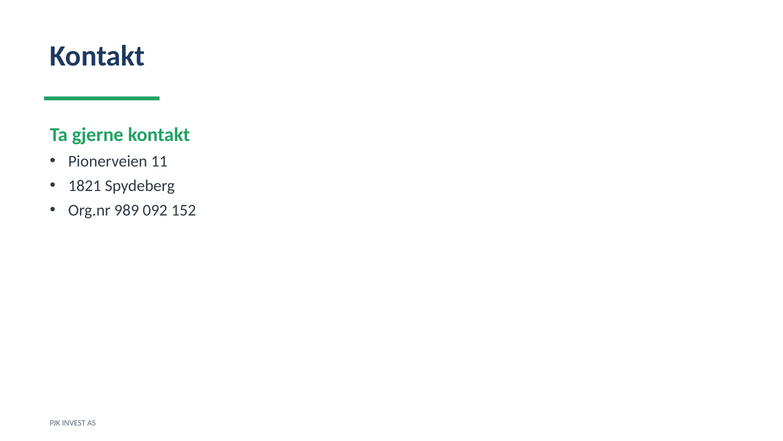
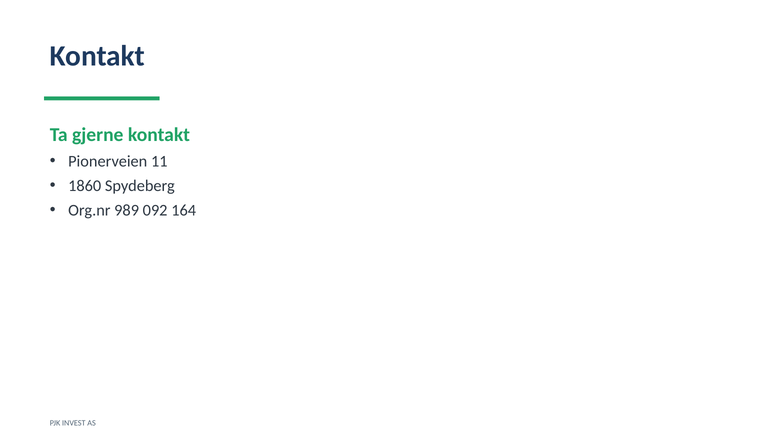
1821: 1821 -> 1860
152: 152 -> 164
